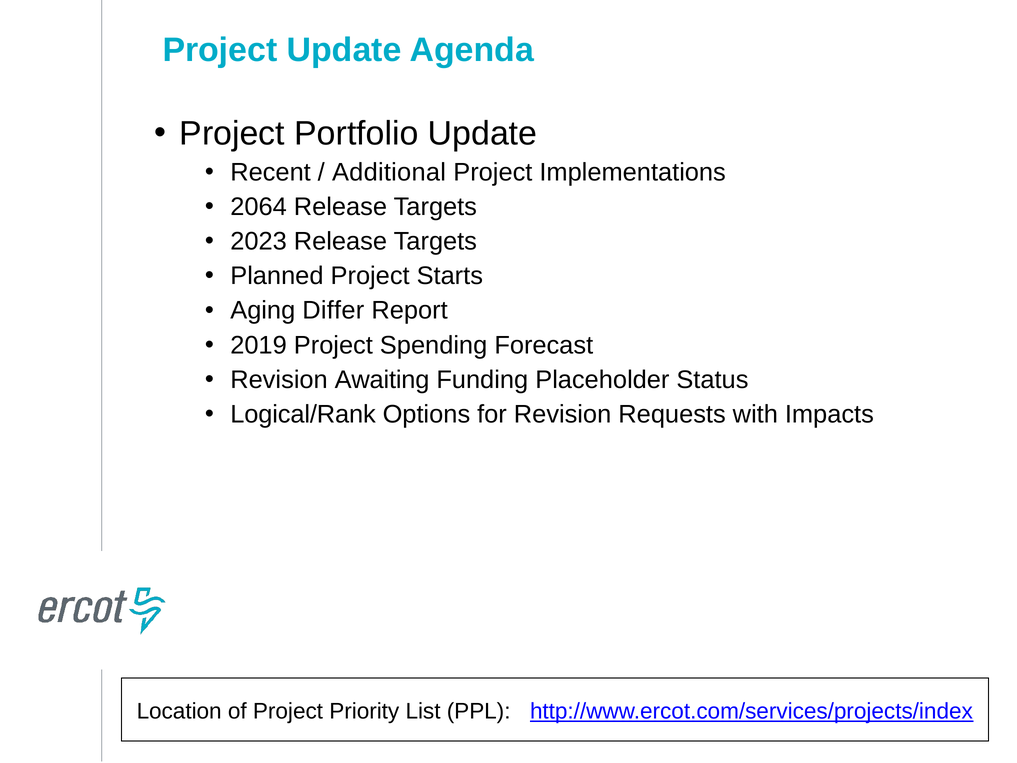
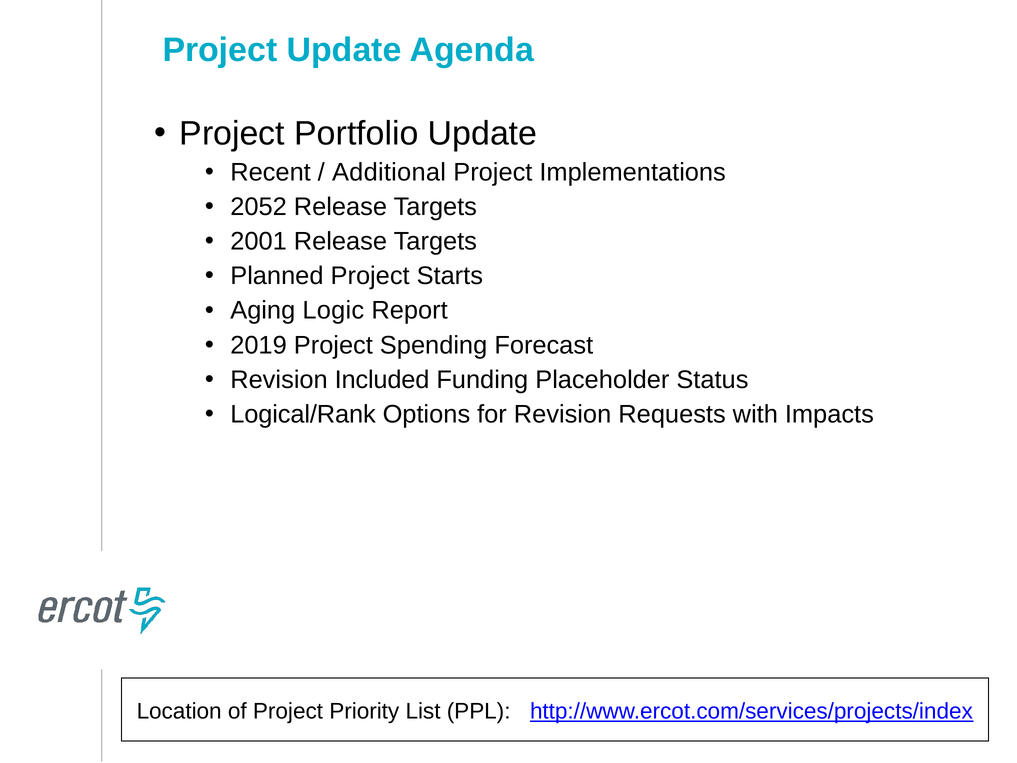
2064: 2064 -> 2052
2023: 2023 -> 2001
Differ: Differ -> Logic
Awaiting: Awaiting -> Included
